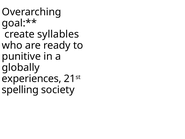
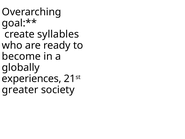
punitive: punitive -> become
spelling: spelling -> greater
